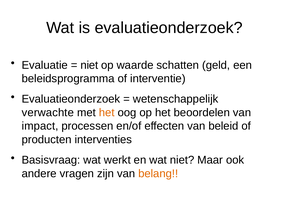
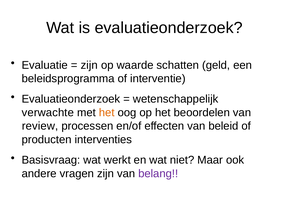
niet at (89, 65): niet -> zijn
impact: impact -> review
belang colour: orange -> purple
